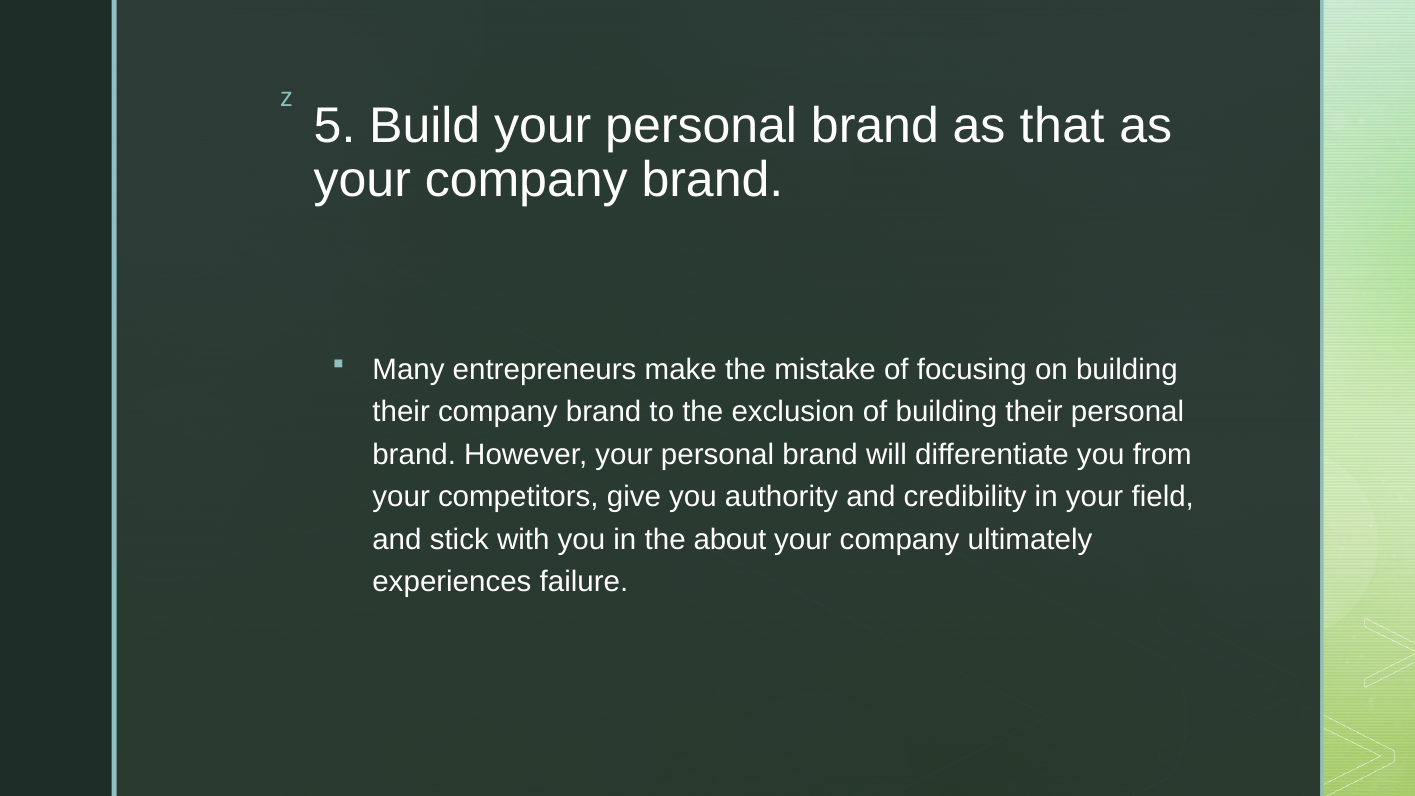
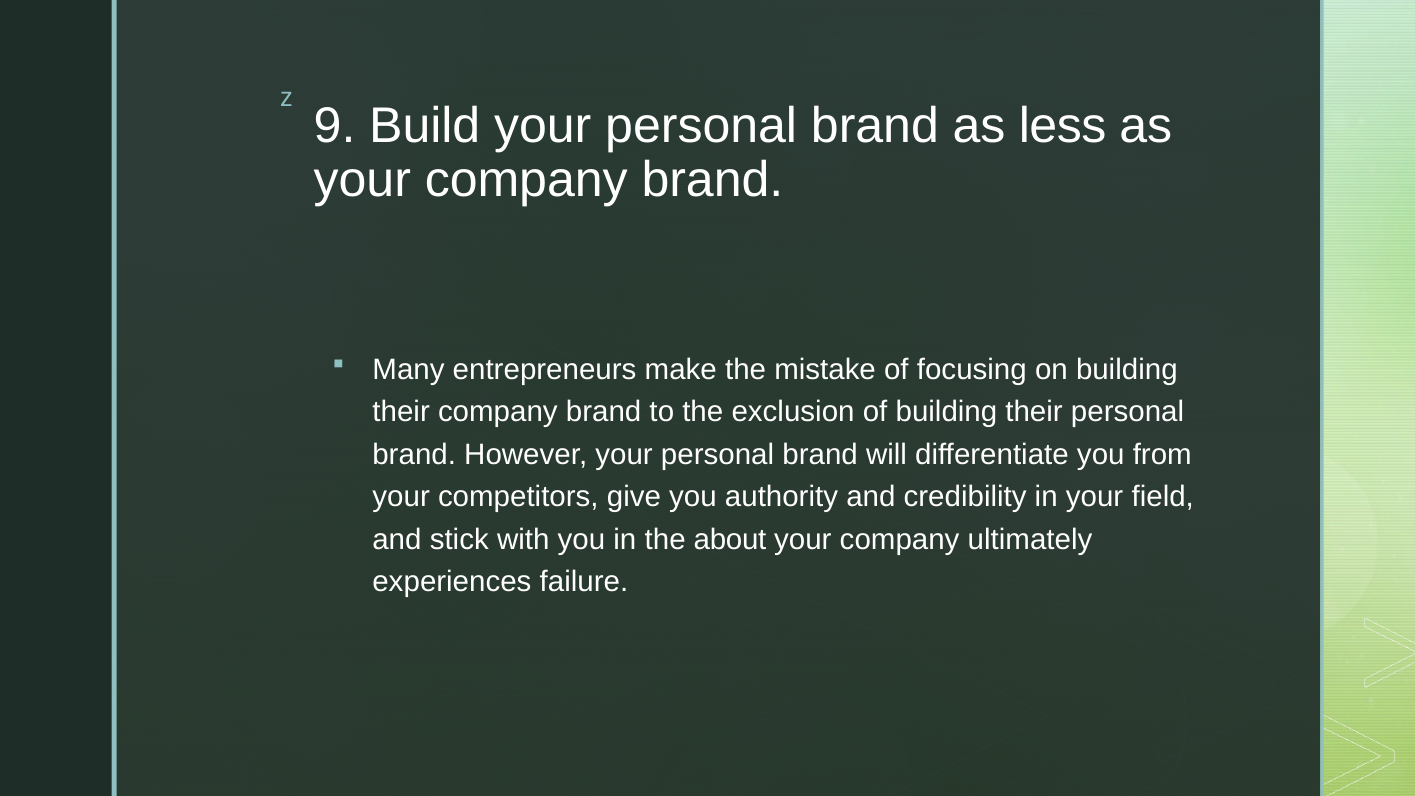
5: 5 -> 9
that: that -> less
